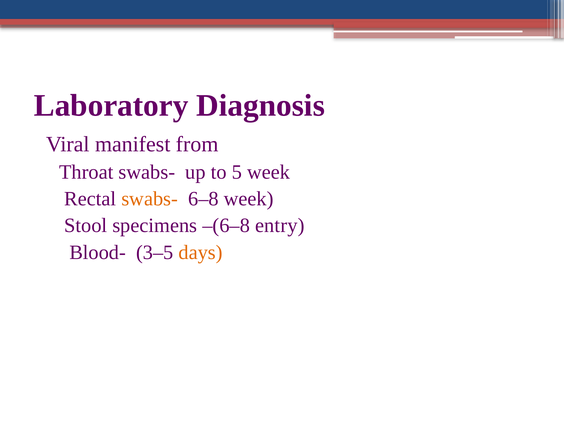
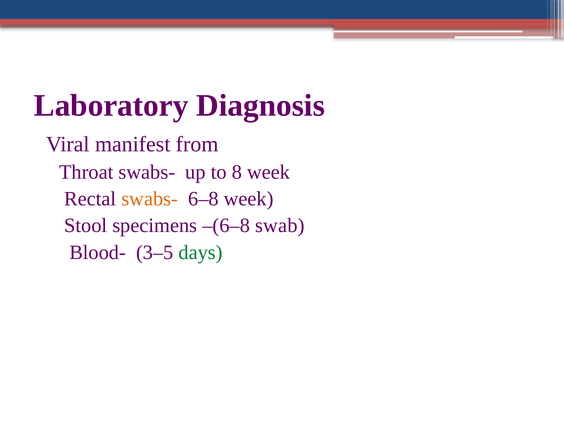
5: 5 -> 8
entry: entry -> swab
days colour: orange -> green
